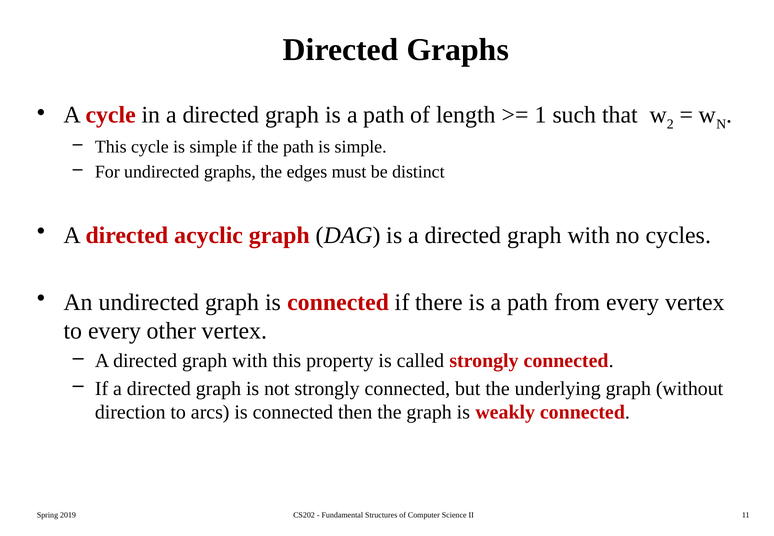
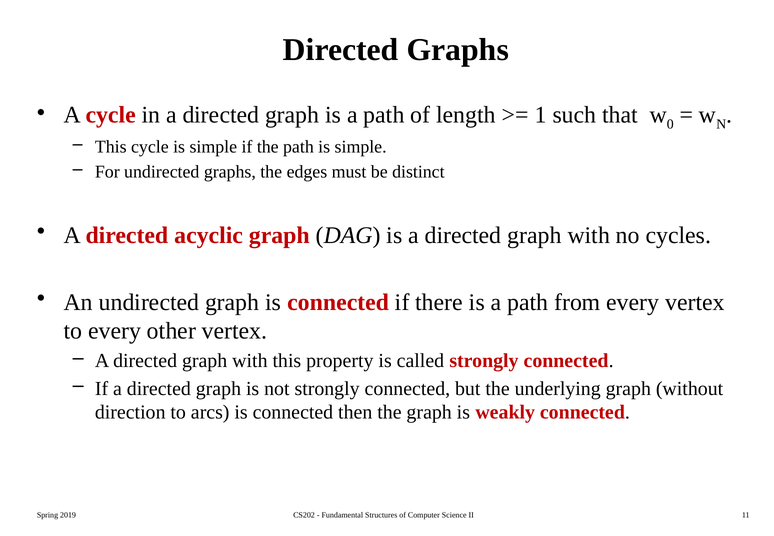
2: 2 -> 0
